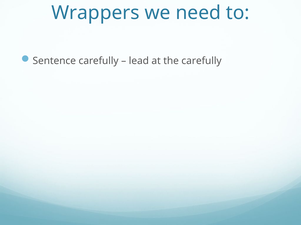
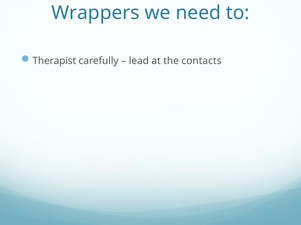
Sentence: Sentence -> Therapist
the carefully: carefully -> contacts
